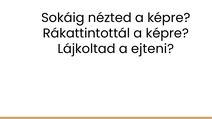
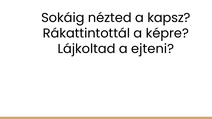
nézted a képre: képre -> kapsz
